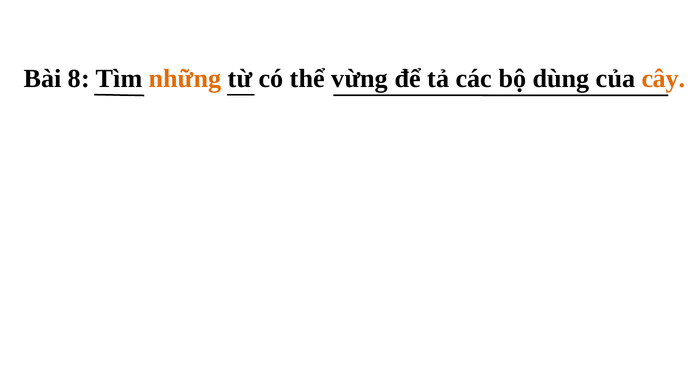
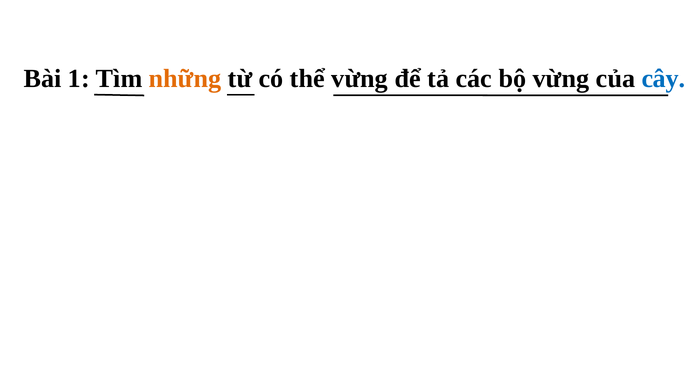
8: 8 -> 1
bộ dùng: dùng -> vừng
cây colour: orange -> blue
